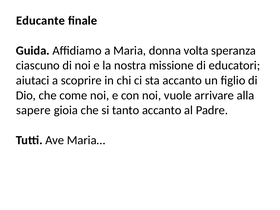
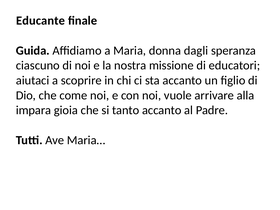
volta: volta -> dagli
sapere: sapere -> impara
